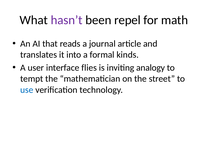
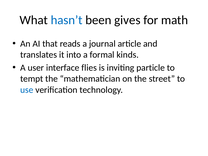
hasn’t colour: purple -> blue
repel: repel -> gives
analogy: analogy -> particle
